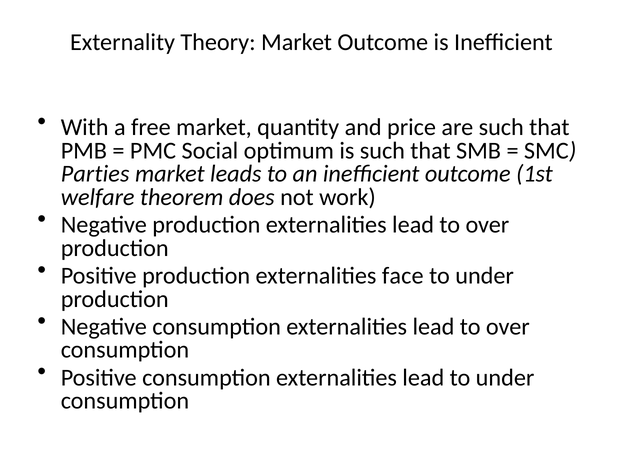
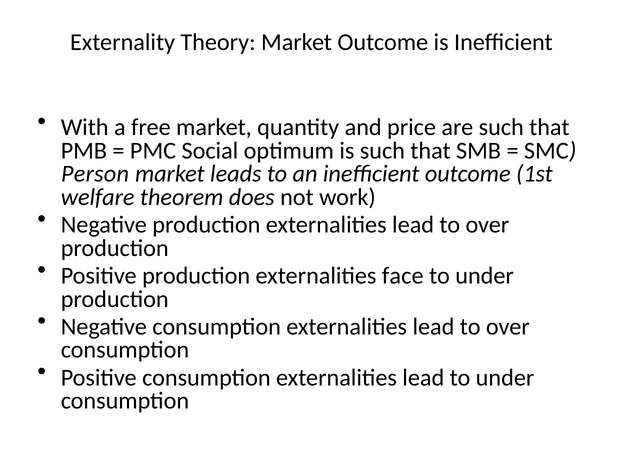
Parties: Parties -> Person
